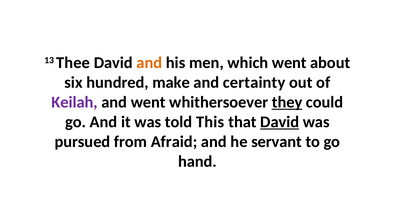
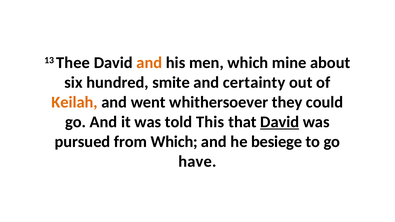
which went: went -> mine
make: make -> smite
Keilah colour: purple -> orange
they underline: present -> none
from Afraid: Afraid -> Which
servant: servant -> besiege
hand: hand -> have
